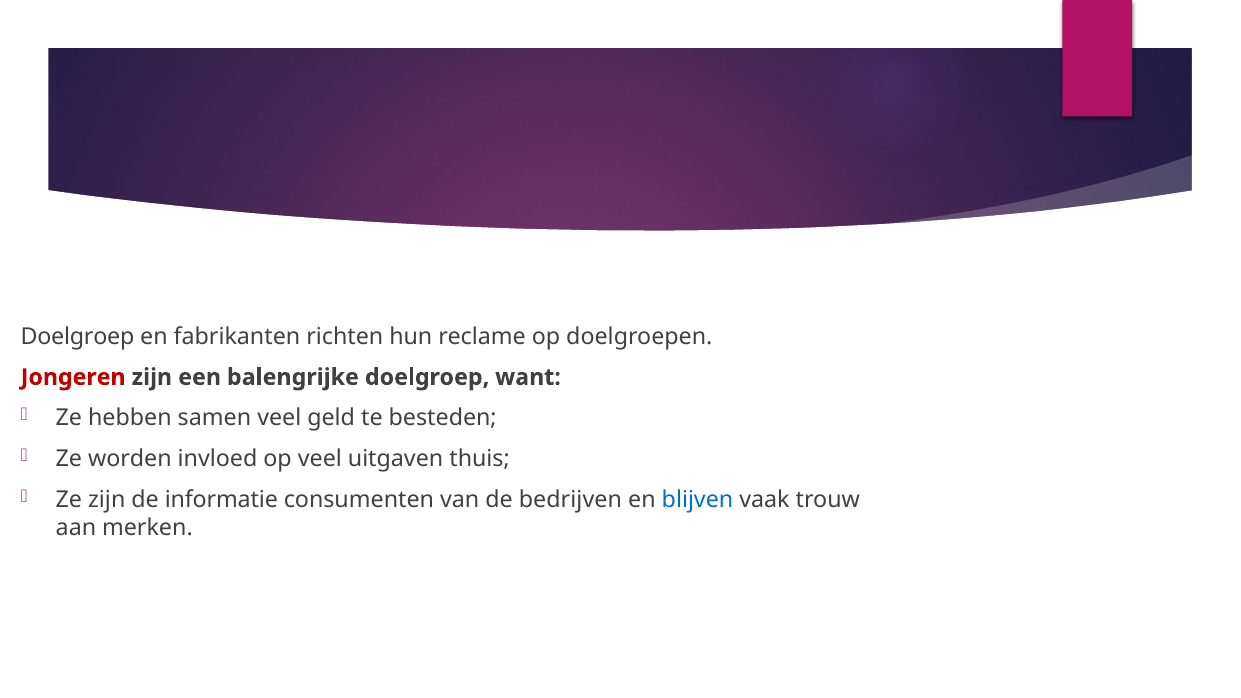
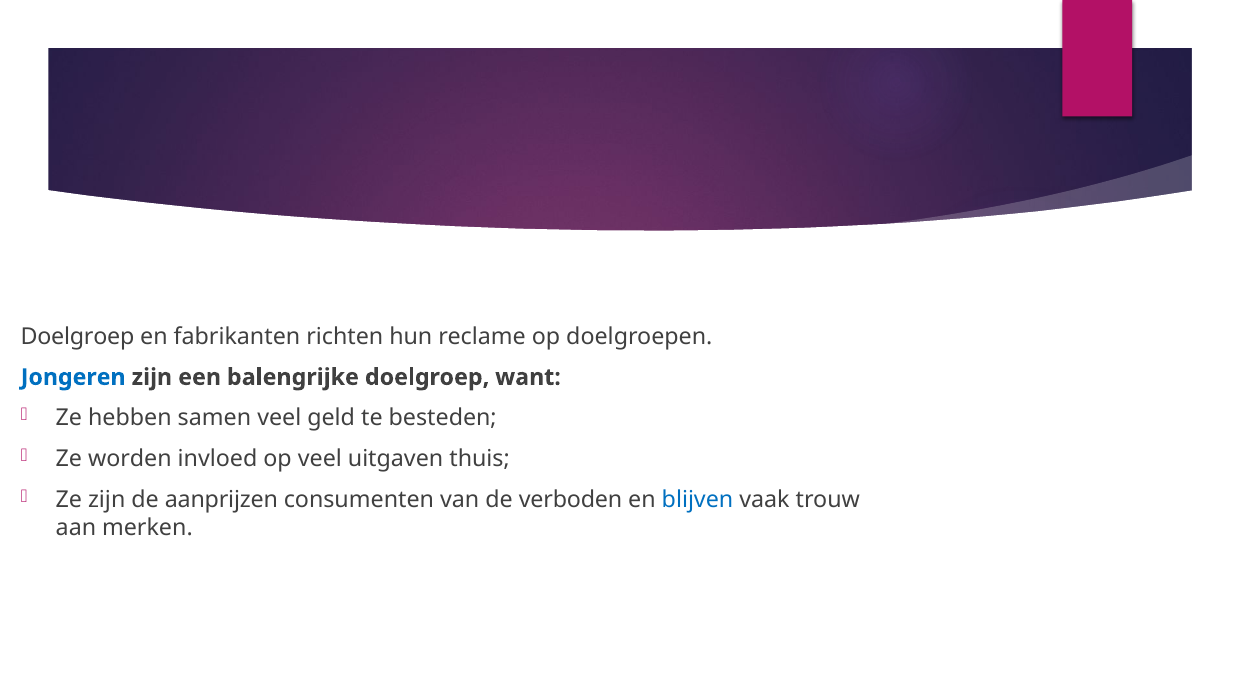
Jongeren colour: red -> blue
informatie: informatie -> aanprijzen
bedrijven: bedrijven -> verboden
